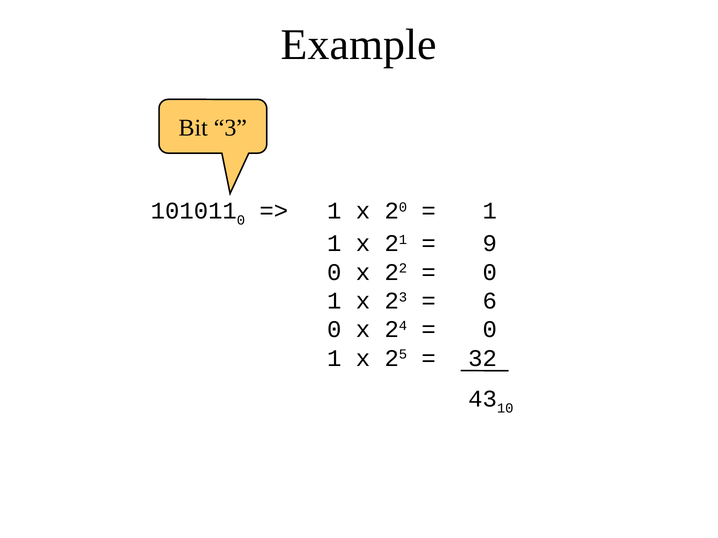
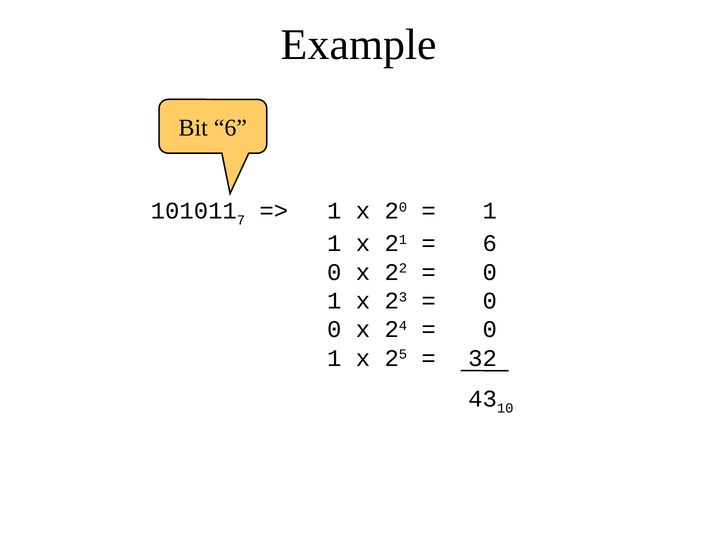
Bit 3: 3 -> 6
0 at (241, 220): 0 -> 7
9 at (490, 244): 9 -> 6
6 at (490, 301): 6 -> 0
